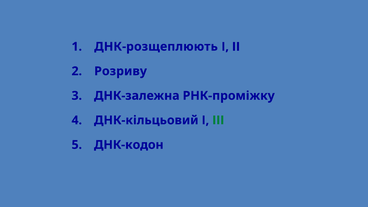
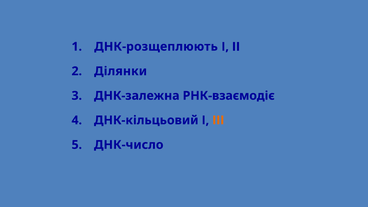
Розриву: Розриву -> Ділянки
РНК-проміжку: РНК-проміжку -> РНК-взаємодіє
ІІІ colour: green -> orange
ДНК-кодон: ДНК-кодон -> ДНК-число
